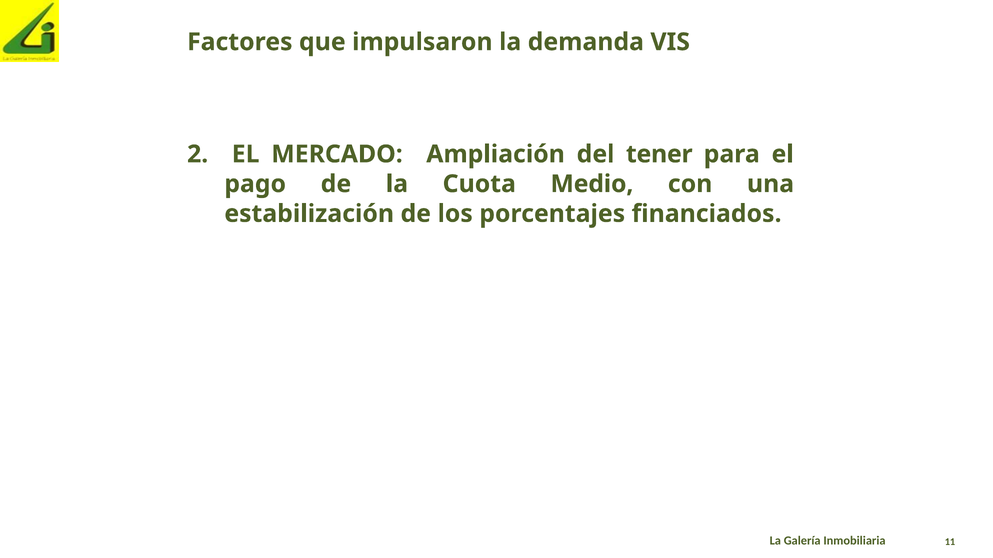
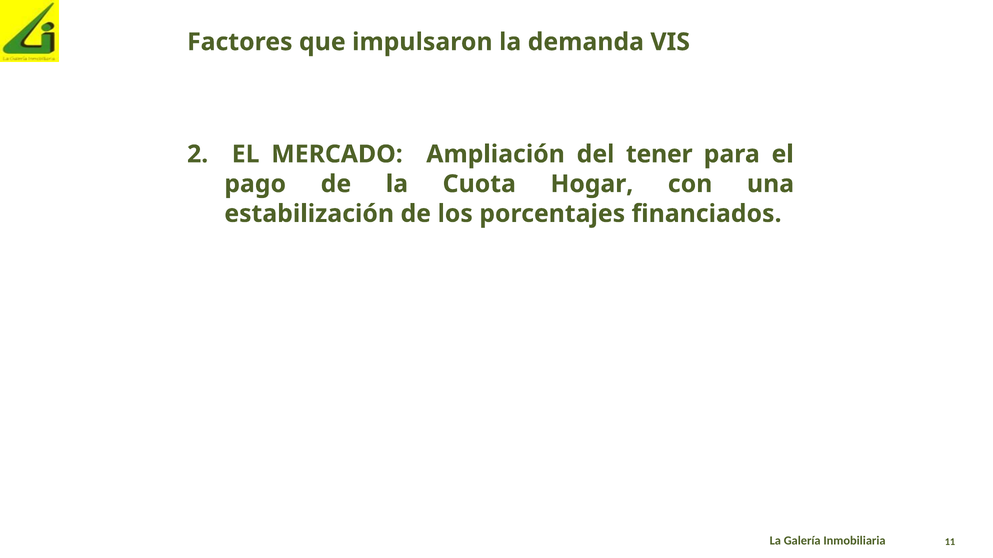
Medio: Medio -> Hogar
